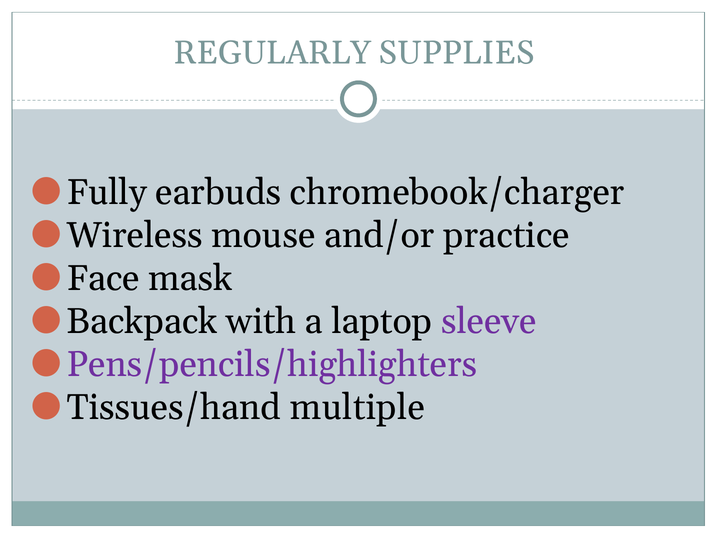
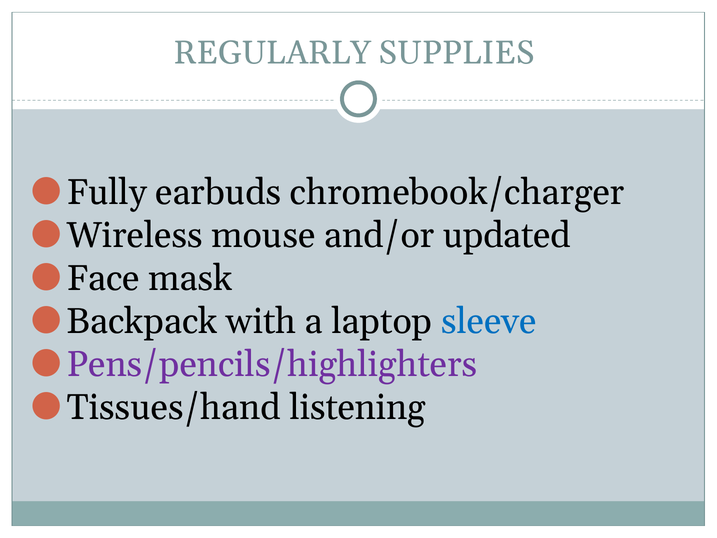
practice: practice -> updated
sleeve colour: purple -> blue
multiple: multiple -> listening
